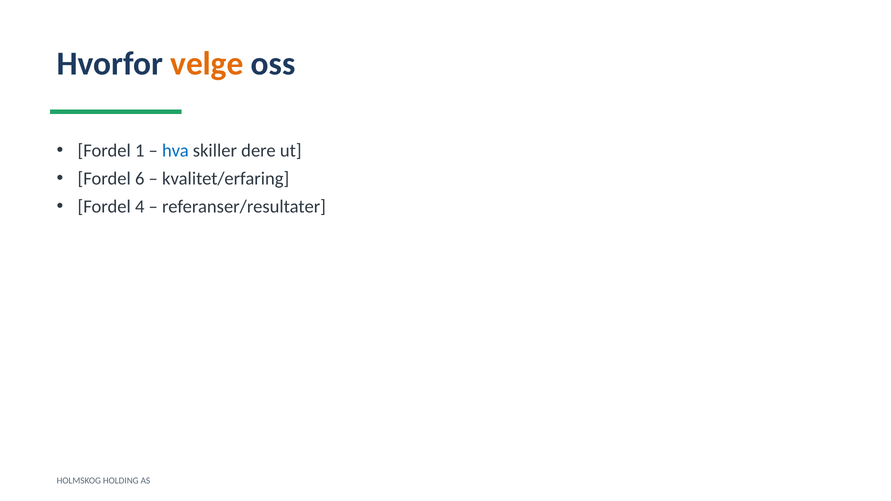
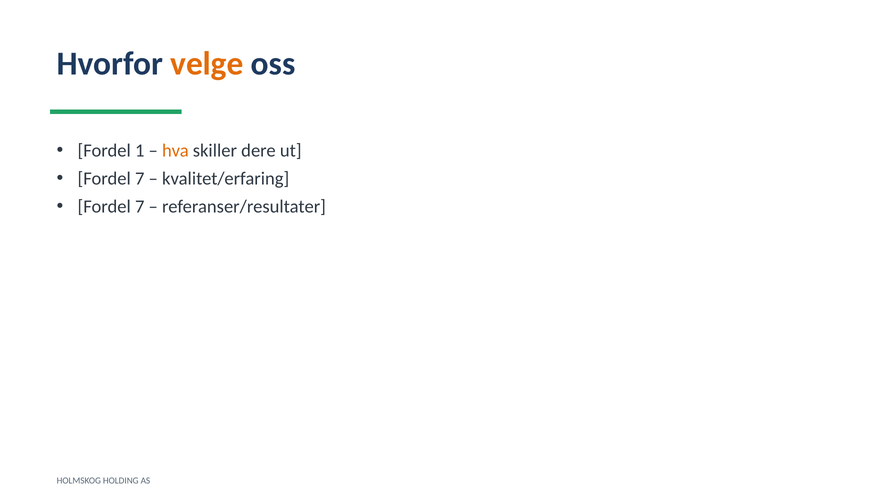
hva colour: blue -> orange
6 at (140, 179): 6 -> 7
4 at (140, 207): 4 -> 7
